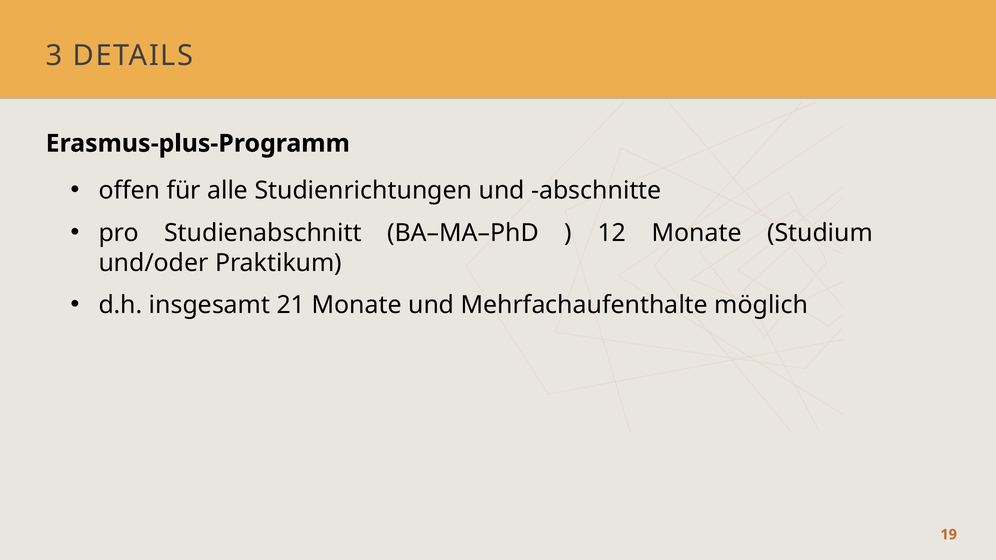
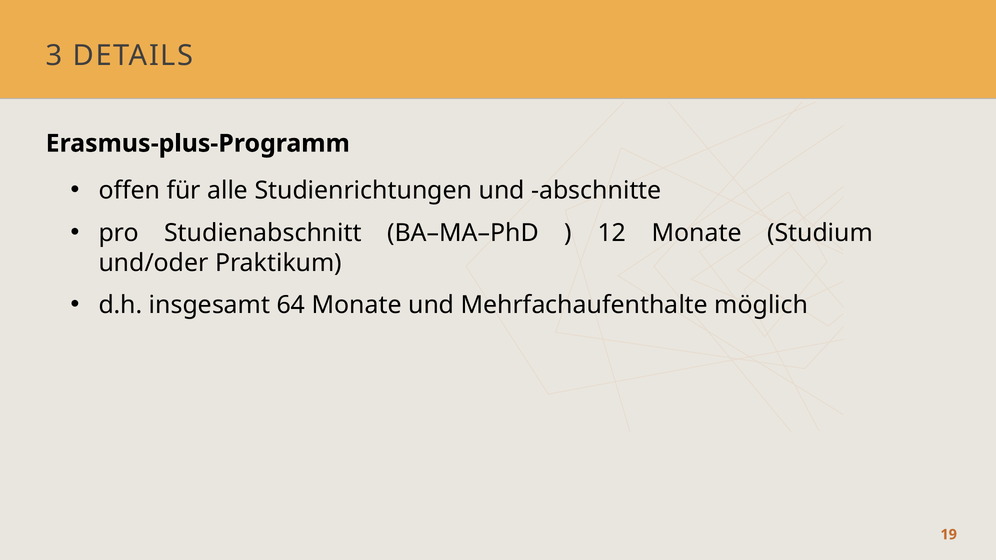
21: 21 -> 64
